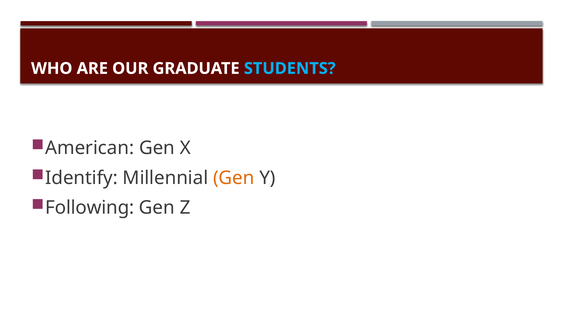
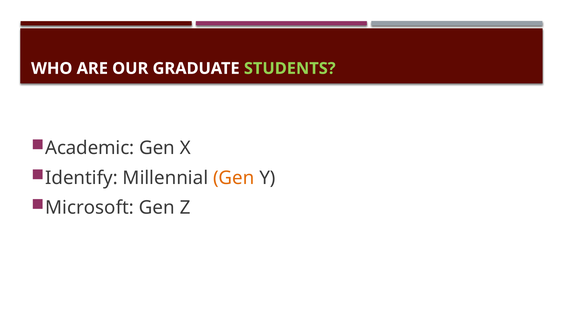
STUDENTS colour: light blue -> light green
American: American -> Academic
Following: Following -> Microsoft
